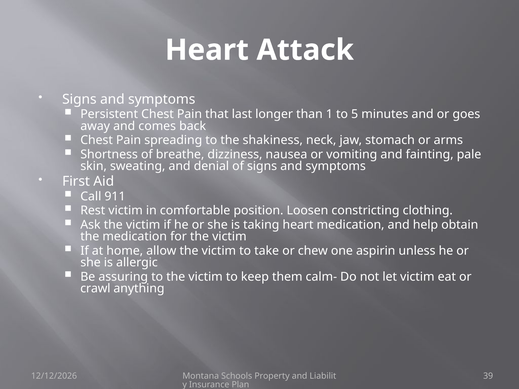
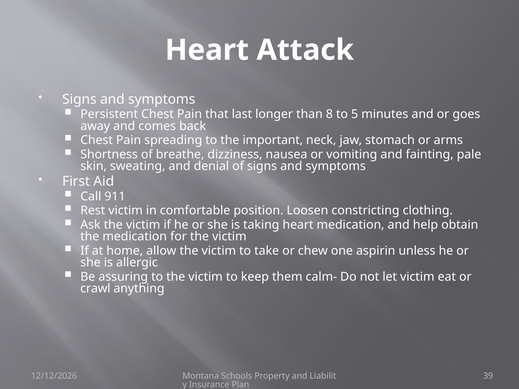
1: 1 -> 8
shakiness: shakiness -> important
